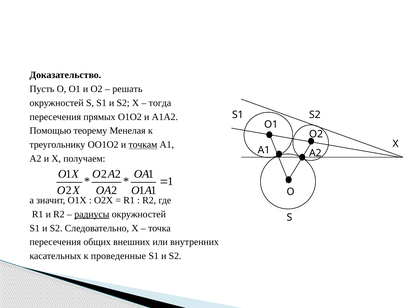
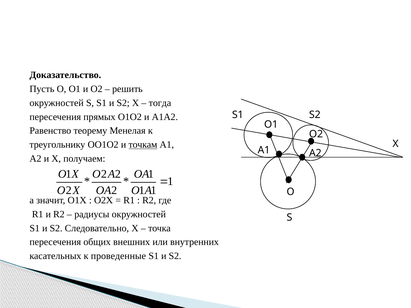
решать: решать -> решить
Помощью: Помощью -> Равенство
радиусы underline: present -> none
